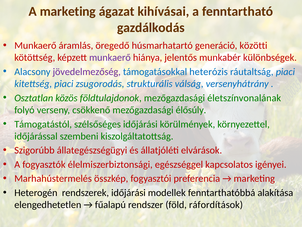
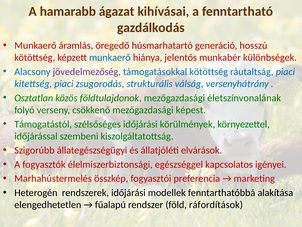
A marketing: marketing -> hamarabb
közötti: közötti -> hosszú
munkaerő at (110, 57) colour: purple -> blue
támogatásokkal heterózis: heterózis -> kötöttség
élősúly: élősúly -> képest
